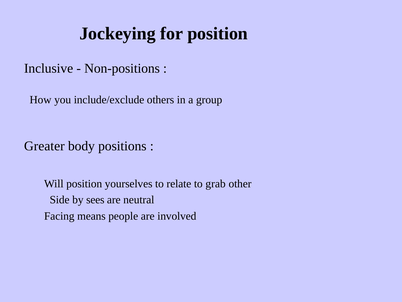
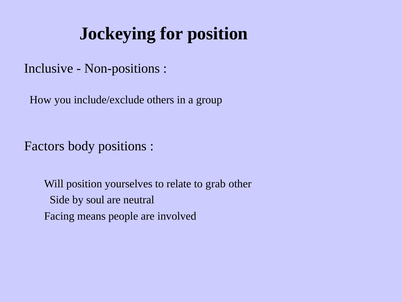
Greater: Greater -> Factors
sees: sees -> soul
